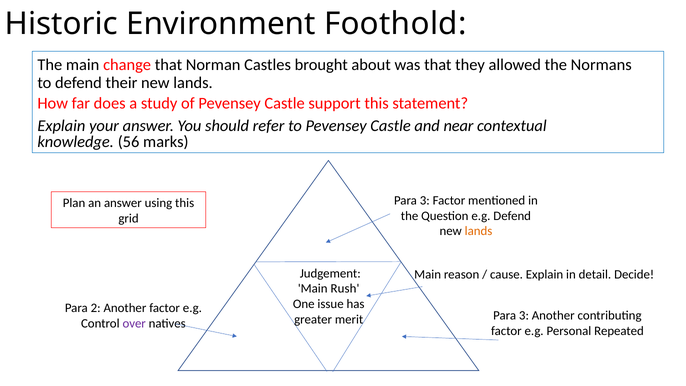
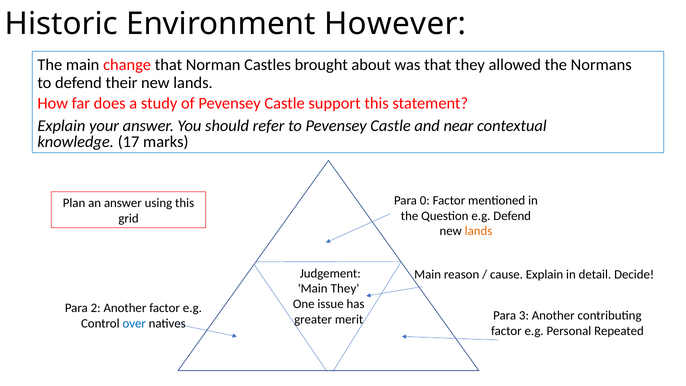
Foothold: Foothold -> However
56: 56 -> 17
3 at (425, 200): 3 -> 0
Main Rush: Rush -> They
over colour: purple -> blue
